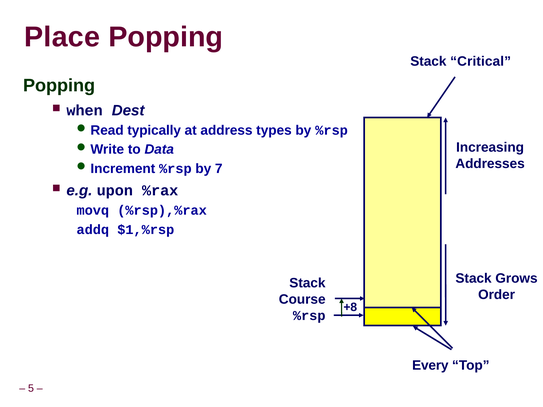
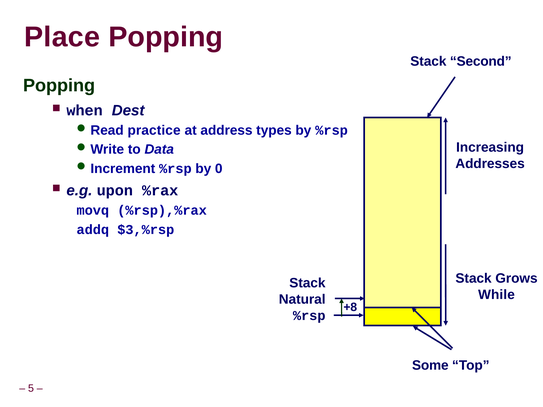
Critical: Critical -> Second
typically: typically -> practice
7: 7 -> 0
$1,%rsp: $1,%rsp -> $3,%rsp
Order: Order -> While
Course: Course -> Natural
Every: Every -> Some
